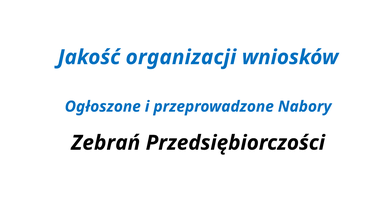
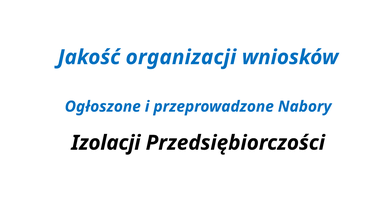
Zebrań: Zebrań -> Izolacji
